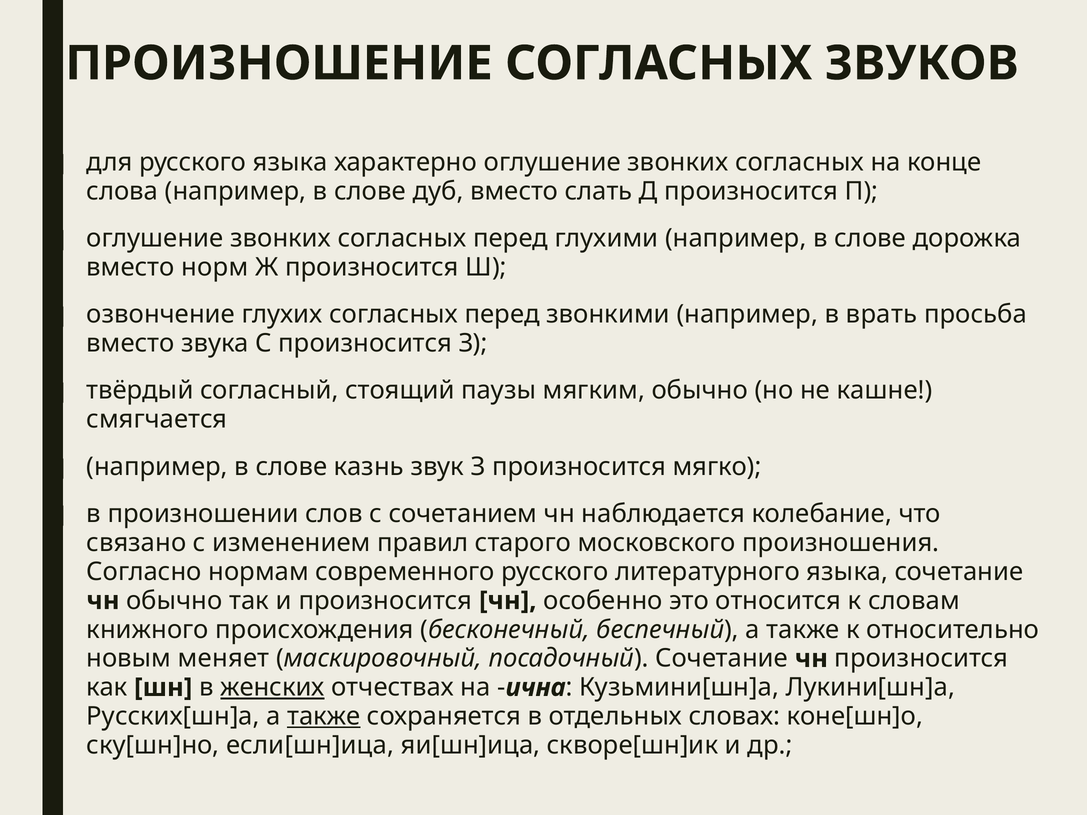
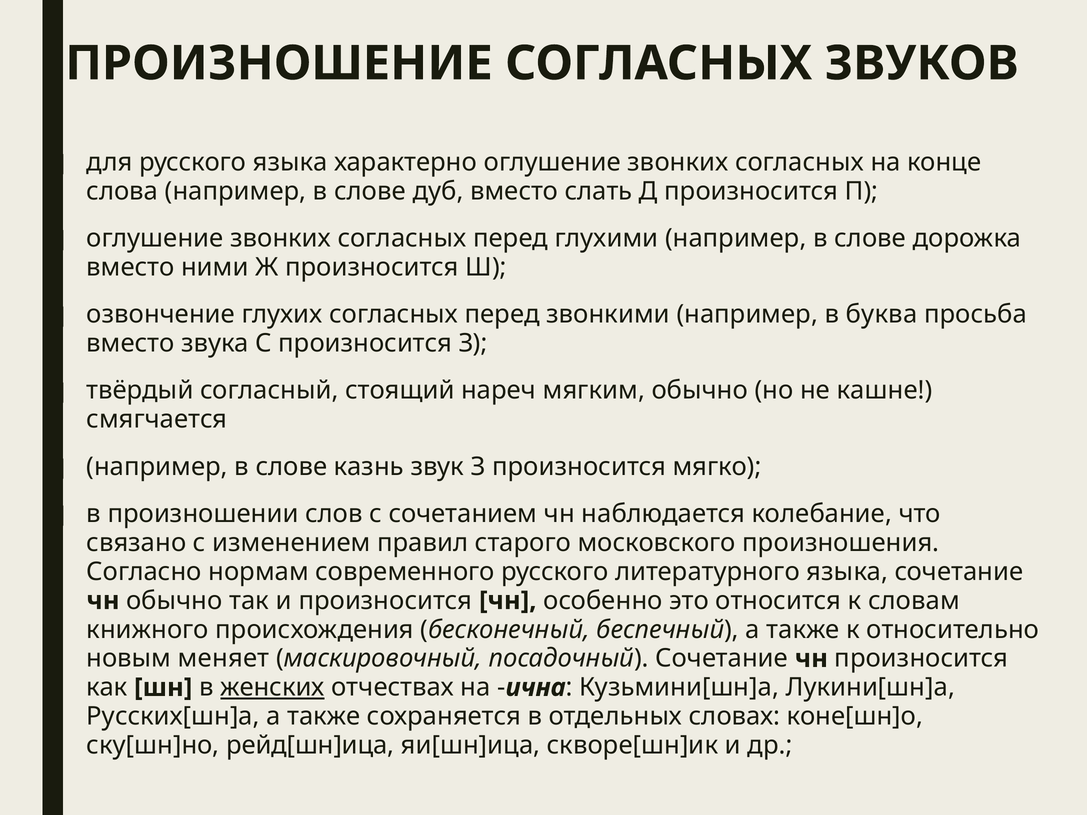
норм: норм -> ними
врать: врать -> буква
паузы: паузы -> нареч
также at (324, 717) underline: present -> none
если[шн]ица: если[шн]ица -> рейд[шн]ица
